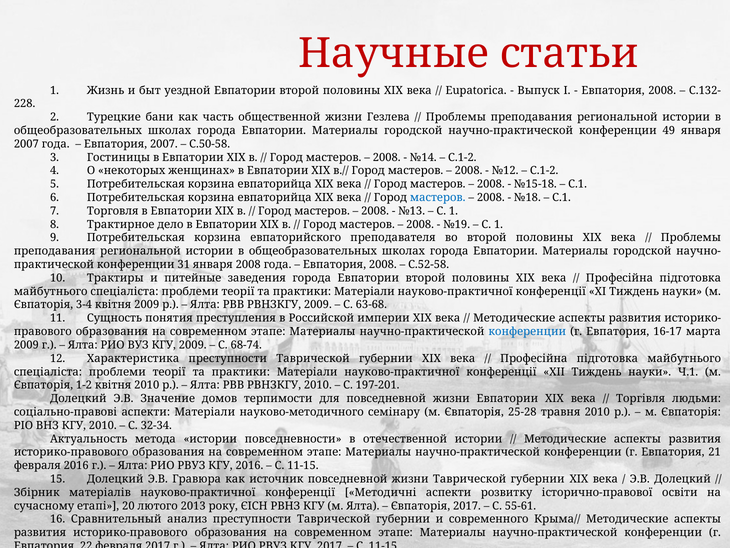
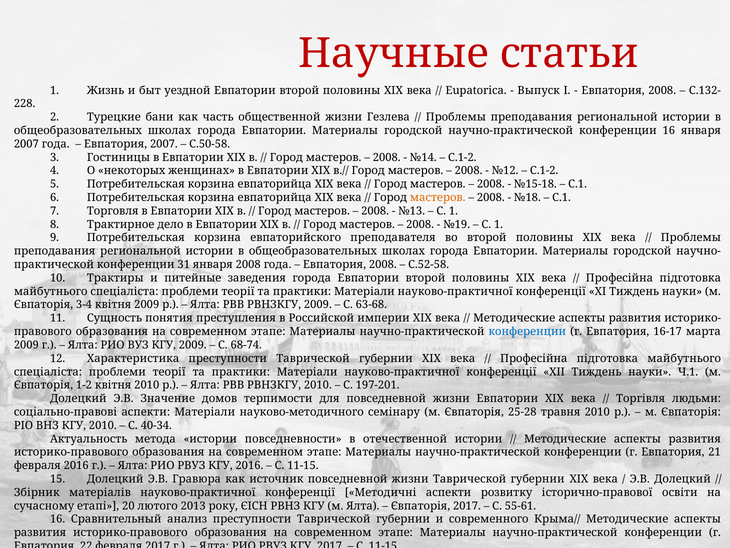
конференции 49: 49 -> 16
мастеров at (438, 197) colour: blue -> orange
32-34: 32-34 -> 40-34
